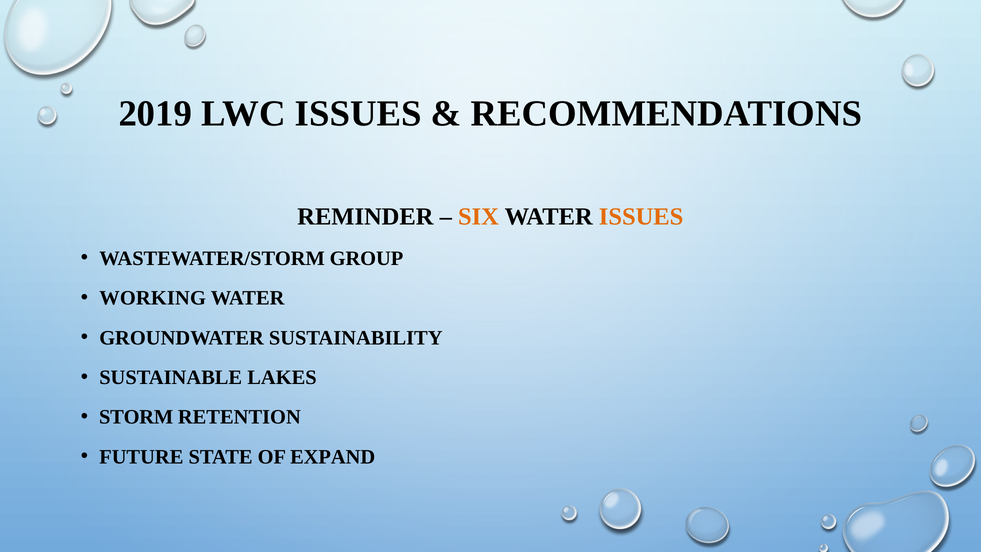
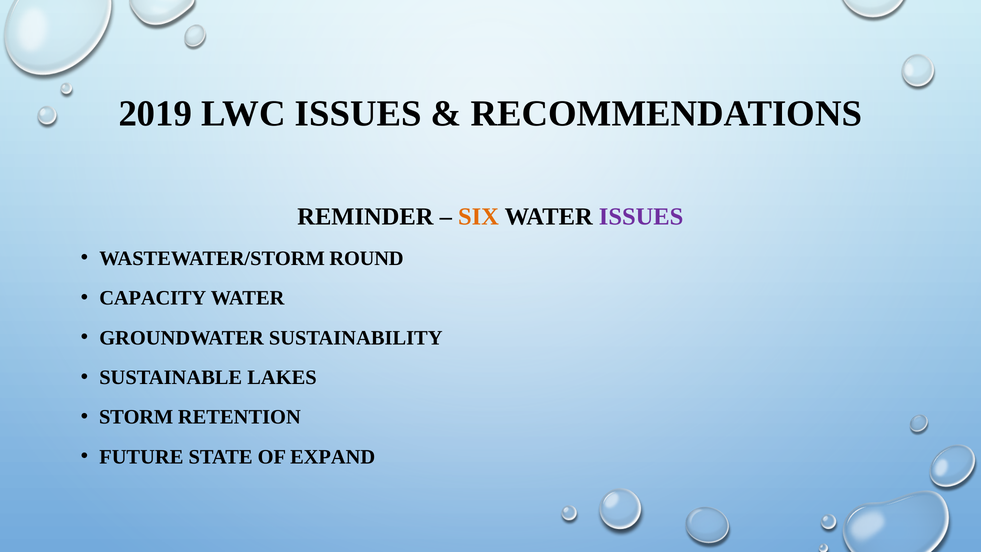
ISSUES at (641, 216) colour: orange -> purple
GROUP: GROUP -> ROUND
WORKING: WORKING -> CAPACITY
